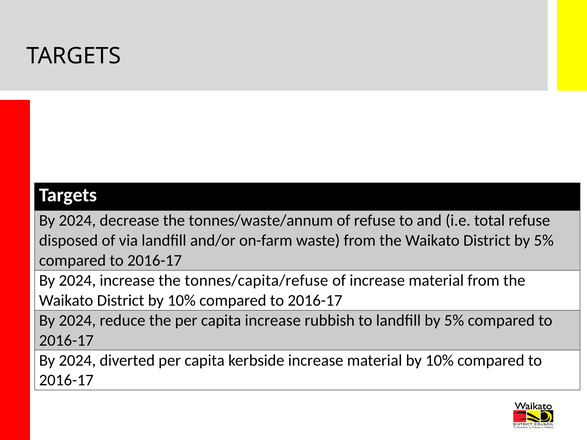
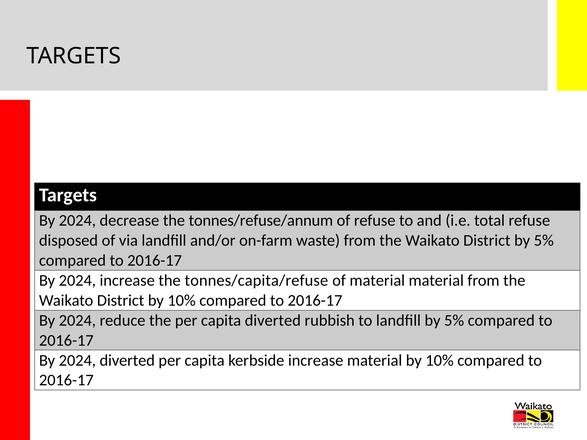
tonnes/waste/annum: tonnes/waste/annum -> tonnes/refuse/annum
of increase: increase -> material
capita increase: increase -> diverted
